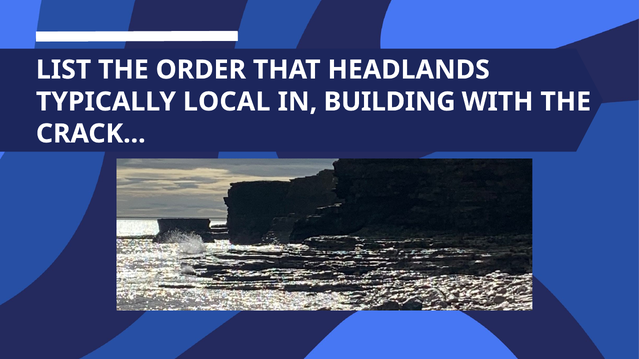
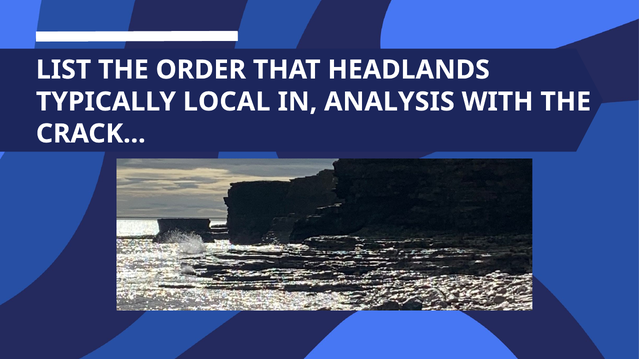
BUILDING: BUILDING -> ANALYSIS
